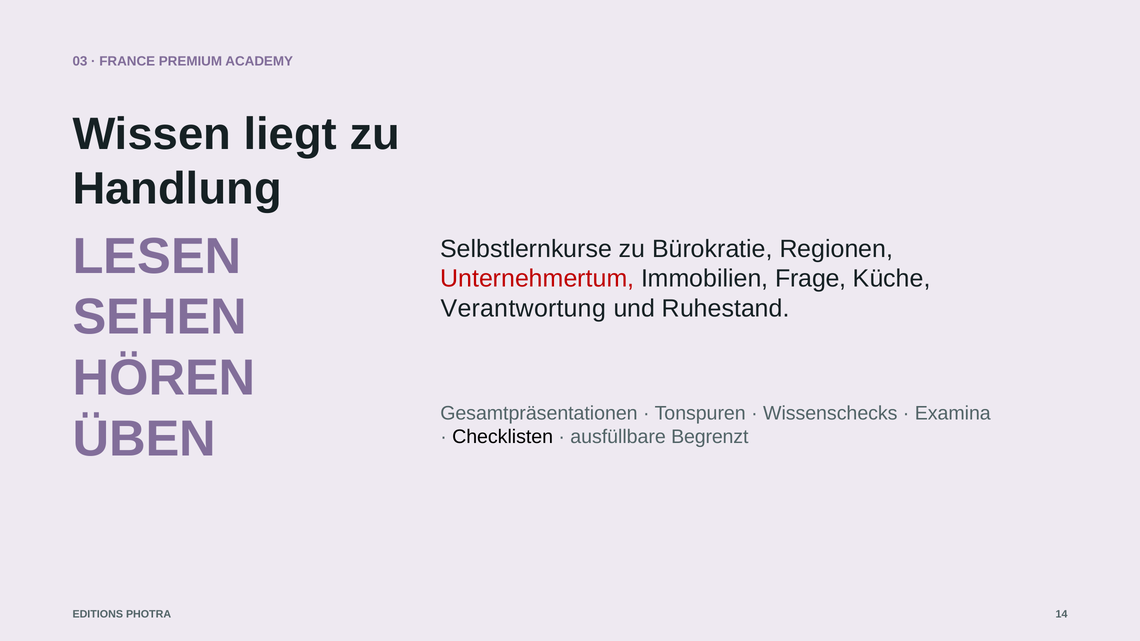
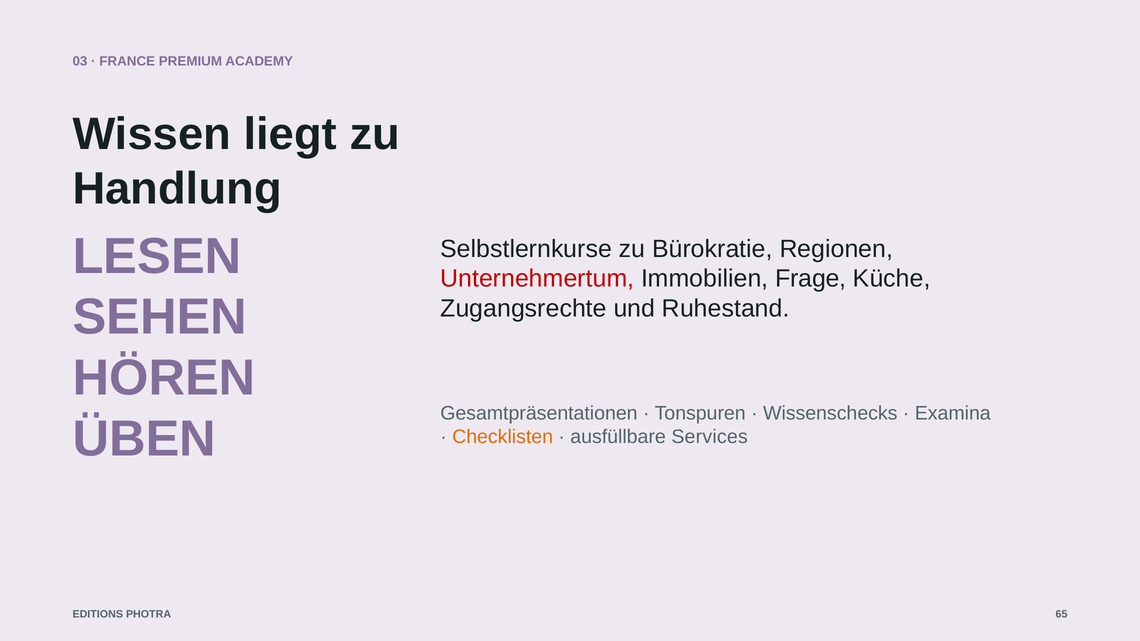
Verantwortung: Verantwortung -> Zugangsrechte
Checklisten colour: black -> orange
Begrenzt: Begrenzt -> Services
14: 14 -> 65
